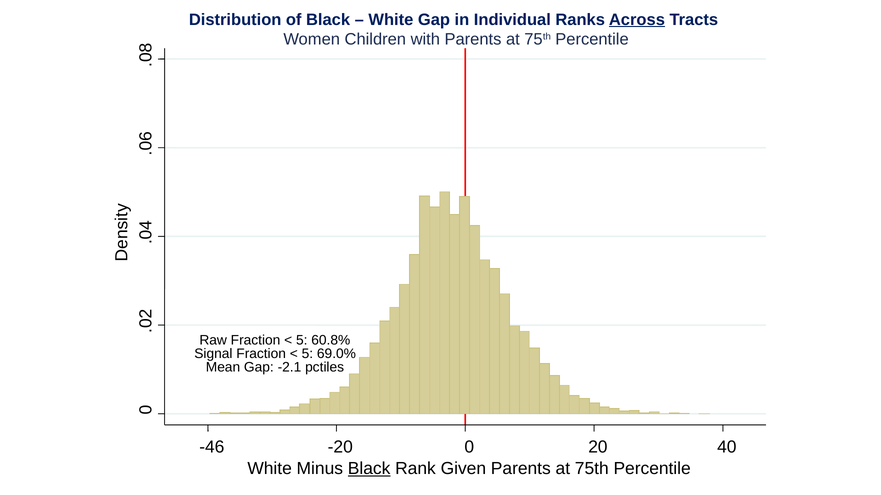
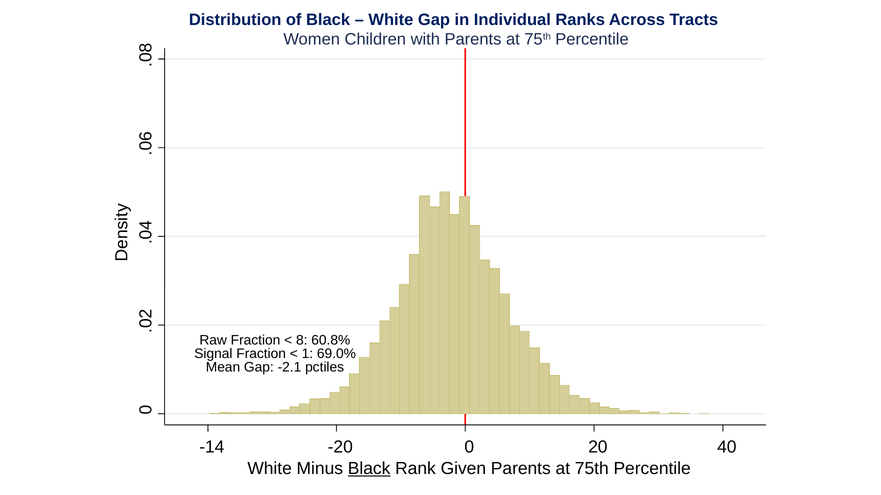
Across underline: present -> none
5 at (302, 340): 5 -> 8
5 at (307, 354): 5 -> 1
-46: -46 -> -14
